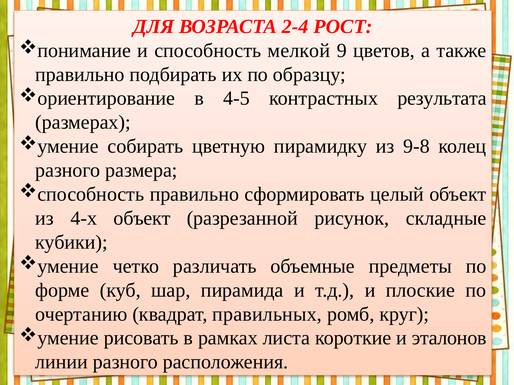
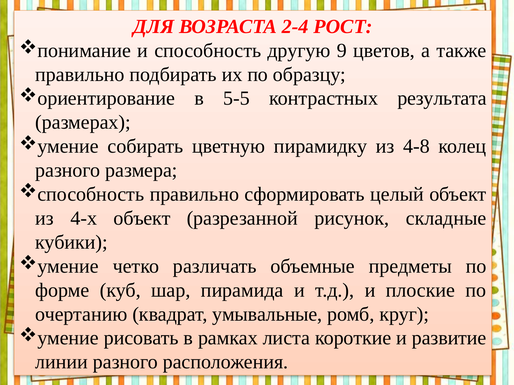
мелкой: мелкой -> другую
4-5: 4-5 -> 5-5
9-8: 9-8 -> 4-8
правильных: правильных -> умывальные
эталонов: эталонов -> развитие
